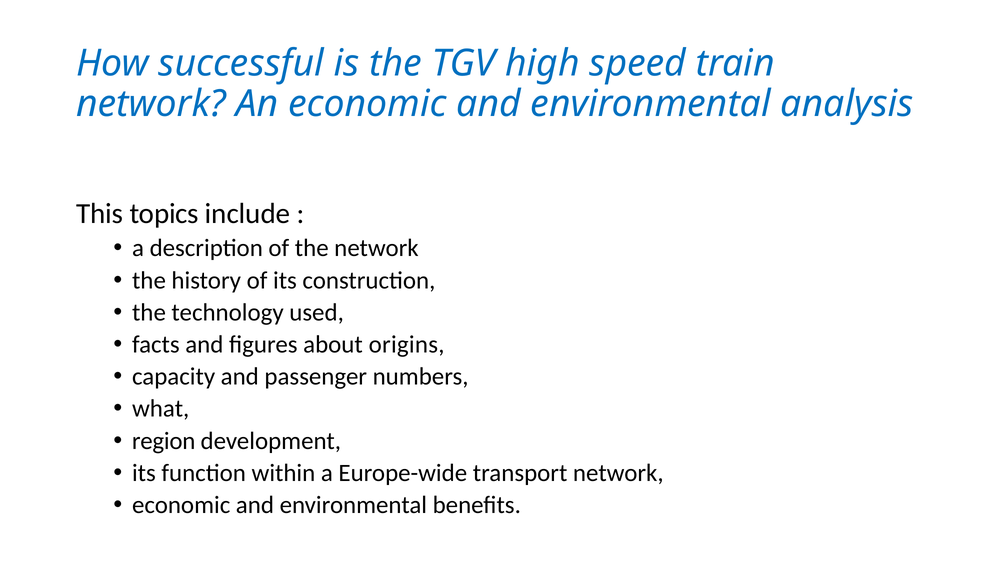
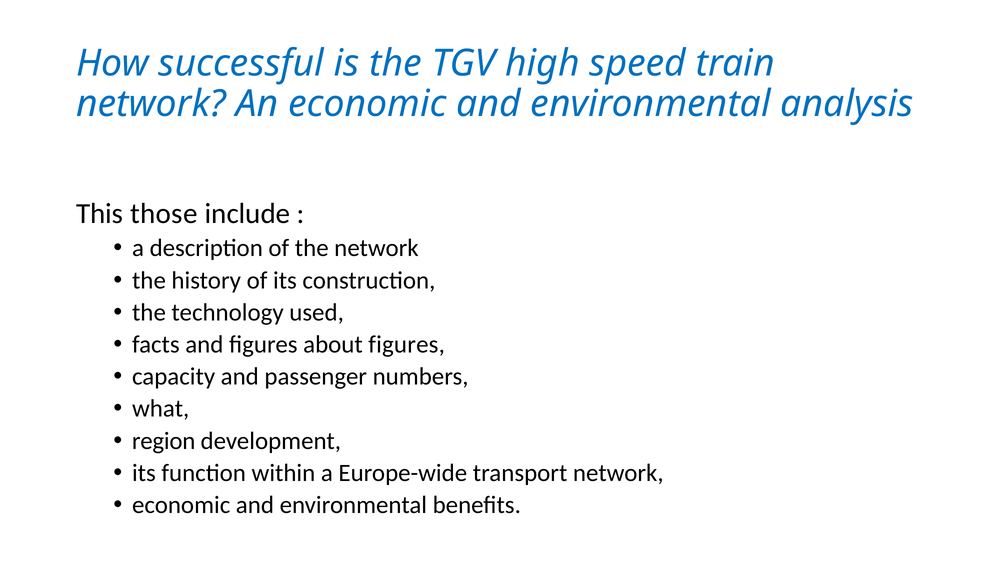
topics: topics -> those
about origins: origins -> figures
